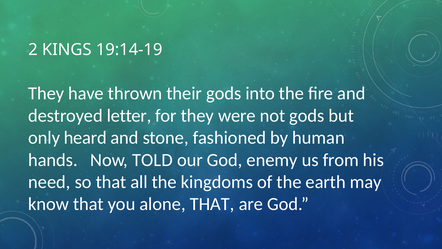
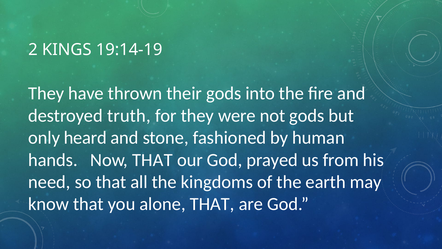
letter: letter -> truth
Now TOLD: TOLD -> THAT
enemy: enemy -> prayed
